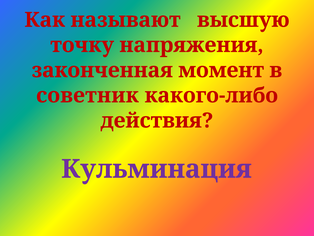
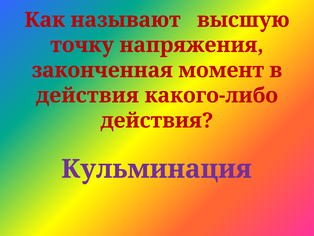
советник at (87, 95): советник -> действия
